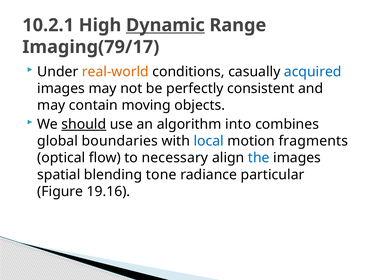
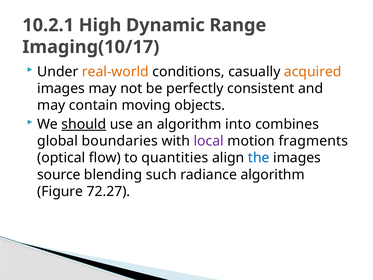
Dynamic underline: present -> none
Imaging(79/17: Imaging(79/17 -> Imaging(10/17
acquired colour: blue -> orange
local colour: blue -> purple
necessary: necessary -> quantities
spatial: spatial -> source
tone: tone -> such
radiance particular: particular -> algorithm
19.16: 19.16 -> 72.27
